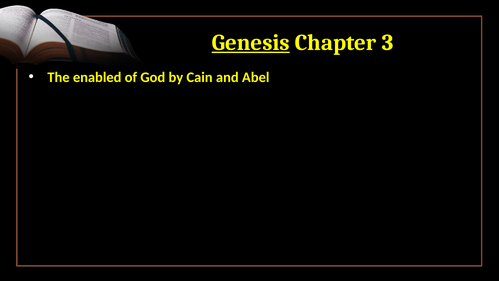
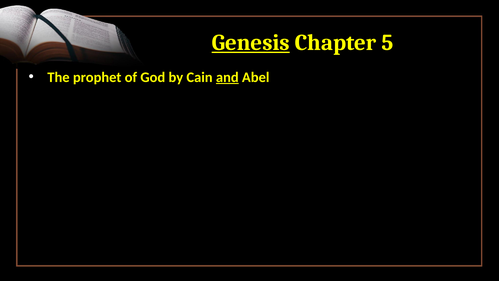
3: 3 -> 5
enabled: enabled -> prophet
and underline: none -> present
